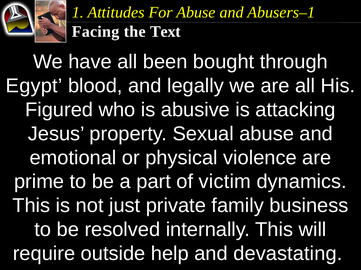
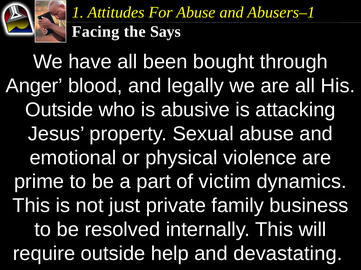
Text: Text -> Says
Egypt: Egypt -> Anger
Figured at (59, 110): Figured -> Outside
